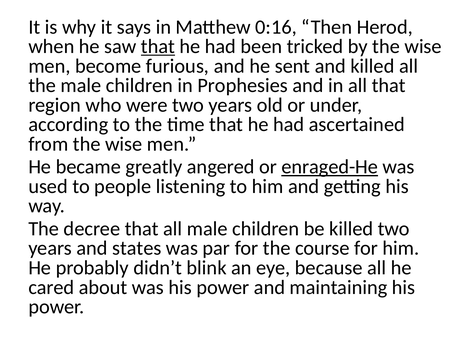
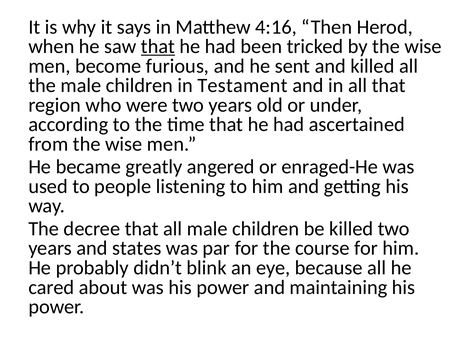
0:16: 0:16 -> 4:16
Prophesies: Prophesies -> Testament
enraged-He underline: present -> none
